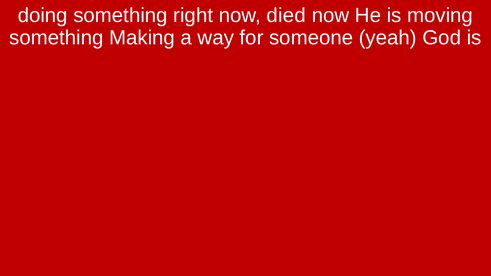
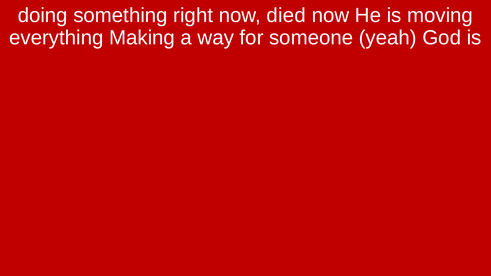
something at (56, 38): something -> everything
